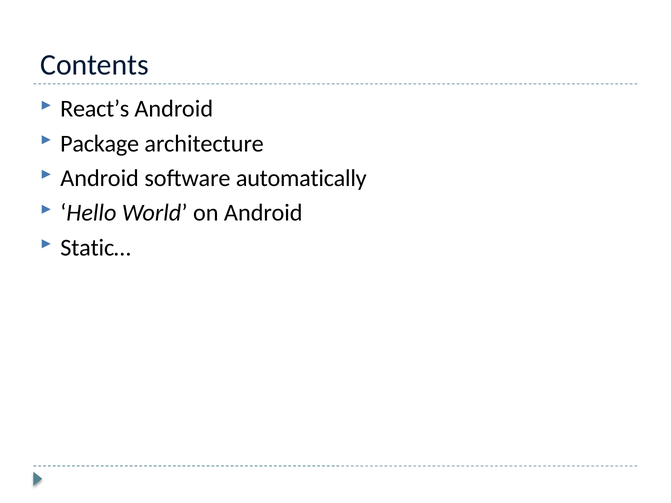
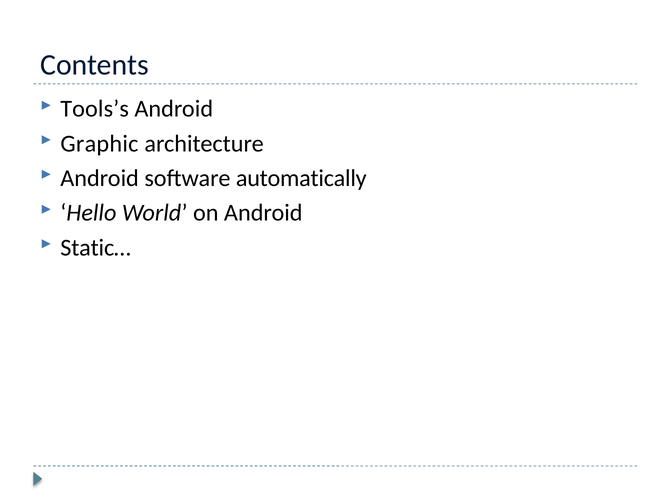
React’s: React’s -> Tools’s
Package: Package -> Graphic
